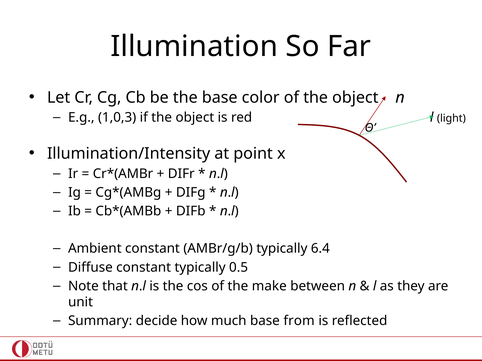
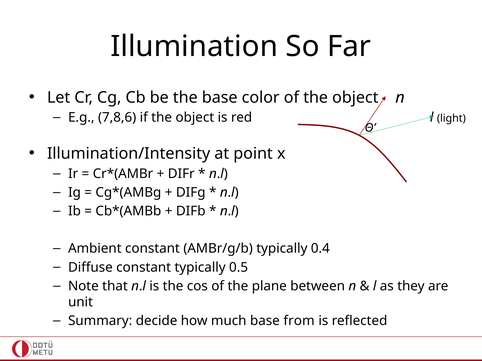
1,0,3: 1,0,3 -> 7,8,6
6.4: 6.4 -> 0.4
make: make -> plane
